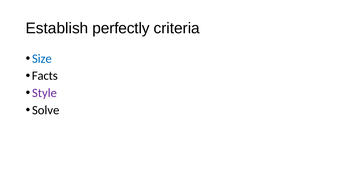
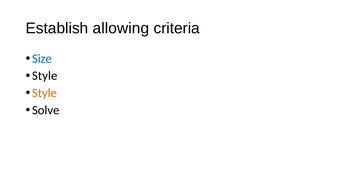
perfectly: perfectly -> allowing
Facts at (45, 76): Facts -> Style
Style at (44, 93) colour: purple -> orange
